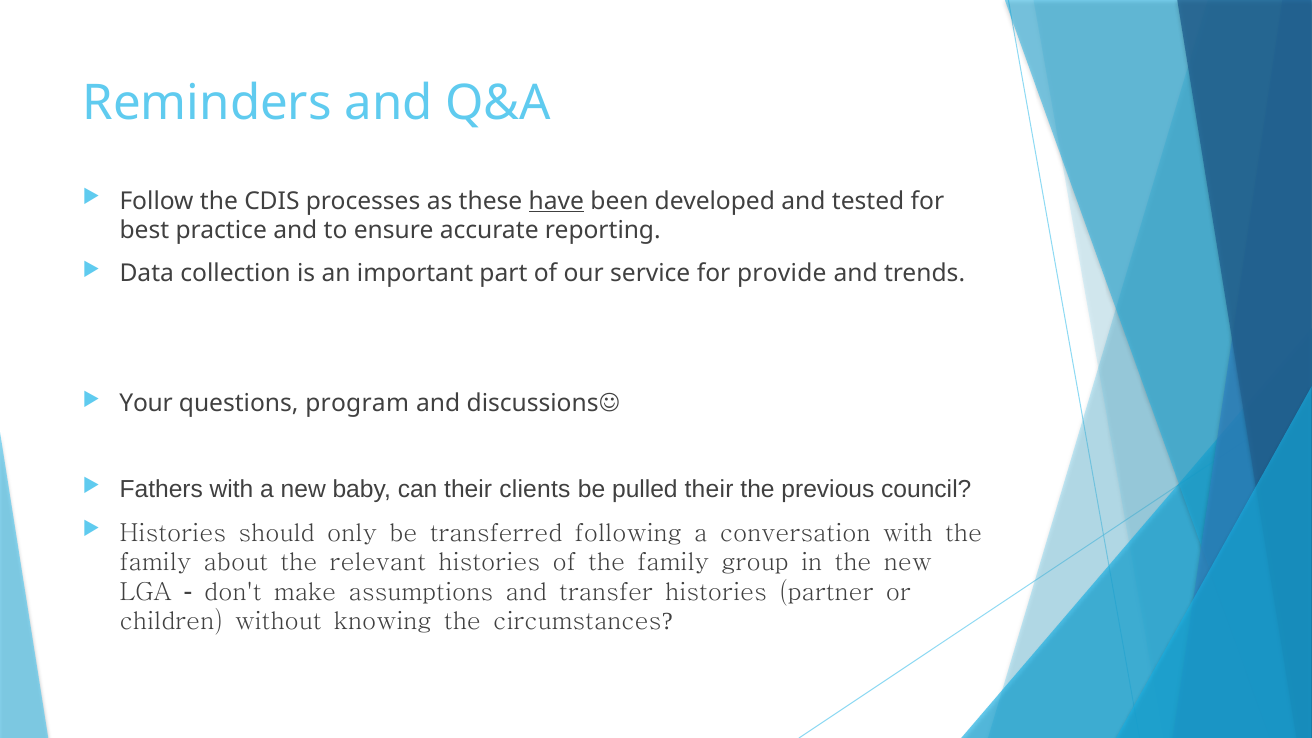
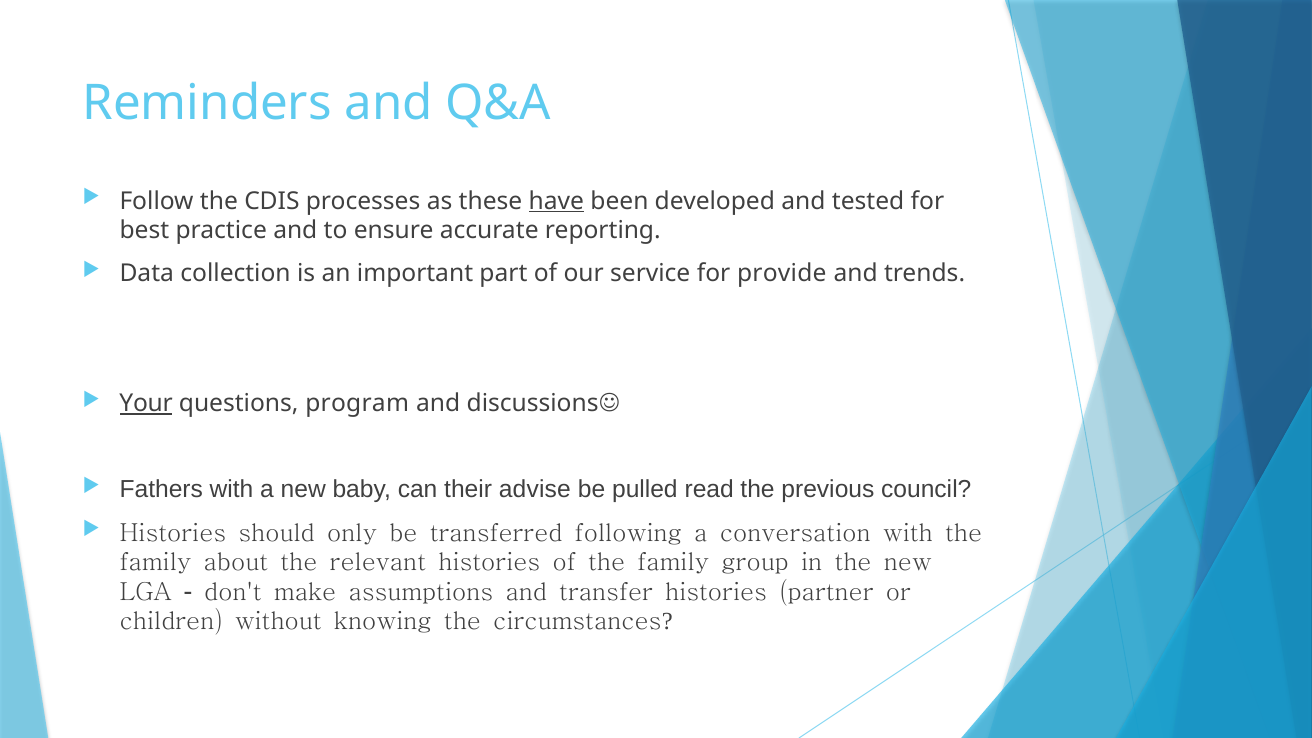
Your underline: none -> present
clients: clients -> advise
pulled their: their -> read
